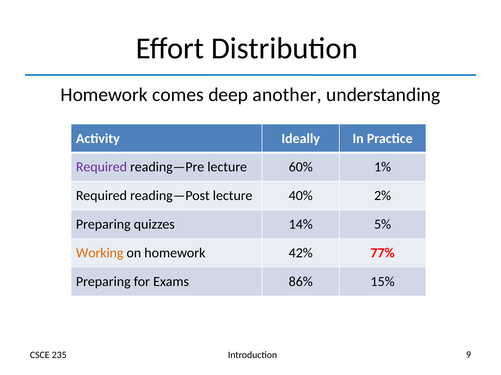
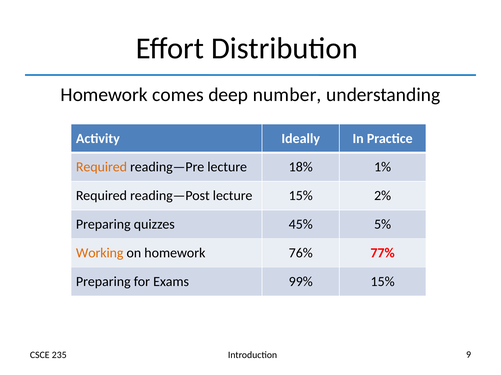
another: another -> number
Required at (101, 167) colour: purple -> orange
60%: 60% -> 18%
lecture 40%: 40% -> 15%
14%: 14% -> 45%
42%: 42% -> 76%
86%: 86% -> 99%
